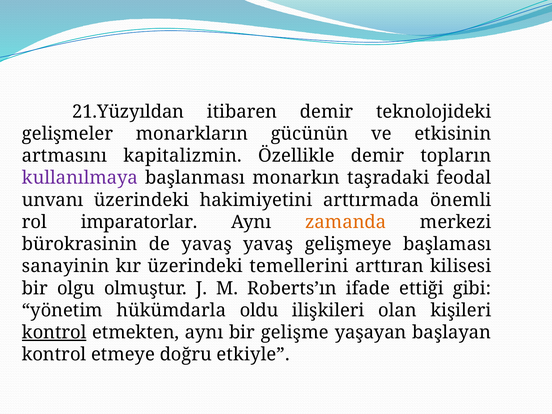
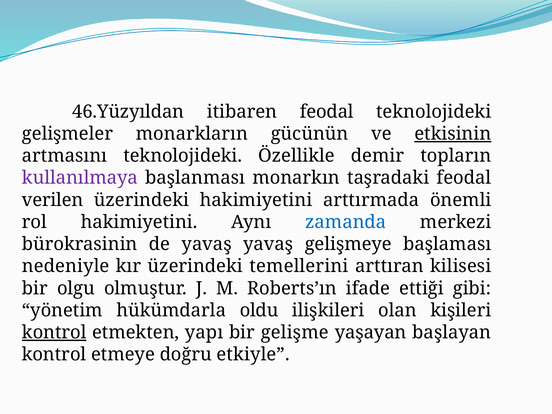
21.Yüzyıldan: 21.Yüzyıldan -> 46.Yüzyıldan
itibaren demir: demir -> feodal
etkisinin underline: none -> present
artmasını kapitalizmin: kapitalizmin -> teknolojideki
unvanı: unvanı -> verilen
rol imparatorlar: imparatorlar -> hakimiyetini
zamanda colour: orange -> blue
sanayinin: sanayinin -> nedeniyle
etmekten aynı: aynı -> yapı
